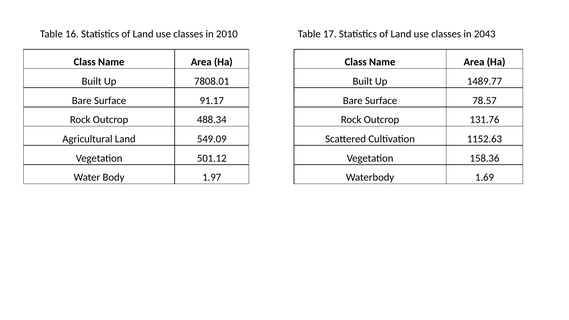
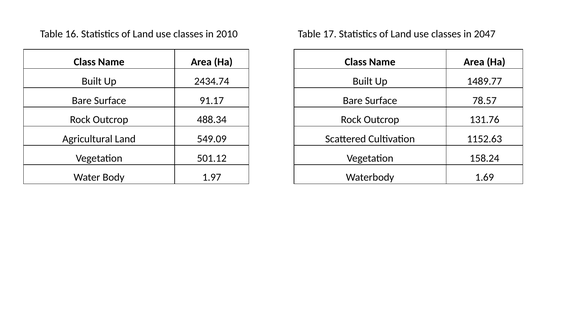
2043: 2043 -> 2047
7808.01: 7808.01 -> 2434.74
158.36: 158.36 -> 158.24
